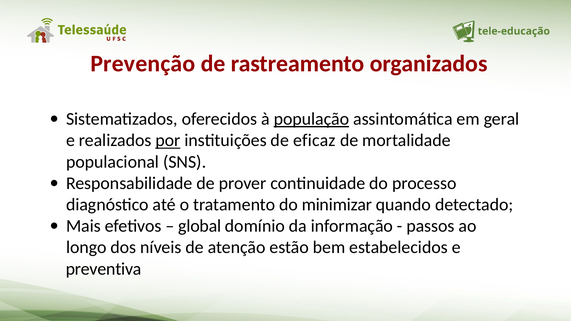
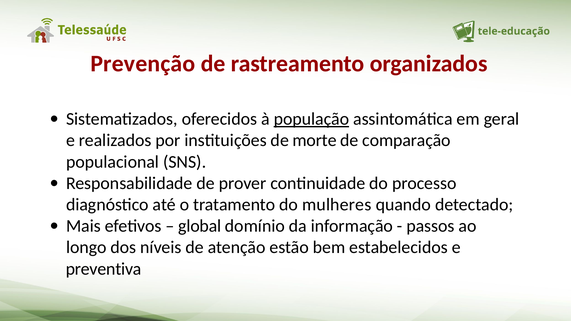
por underline: present -> none
eficaz: eficaz -> morte
mortalidade: mortalidade -> comparação
minimizar: minimizar -> mulheres
